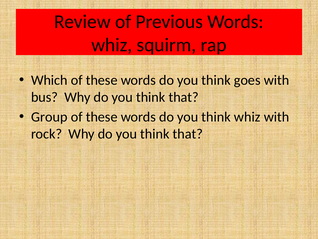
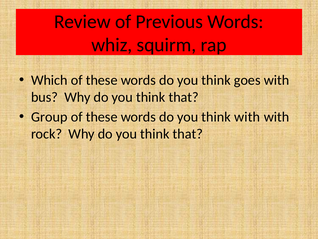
think whiz: whiz -> with
